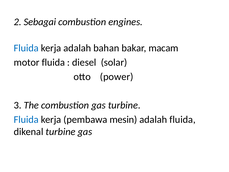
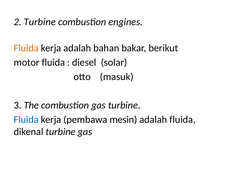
2 Sebagai: Sebagai -> Turbine
Fluida at (26, 48) colour: blue -> orange
macam: macam -> berikut
power: power -> masuk
